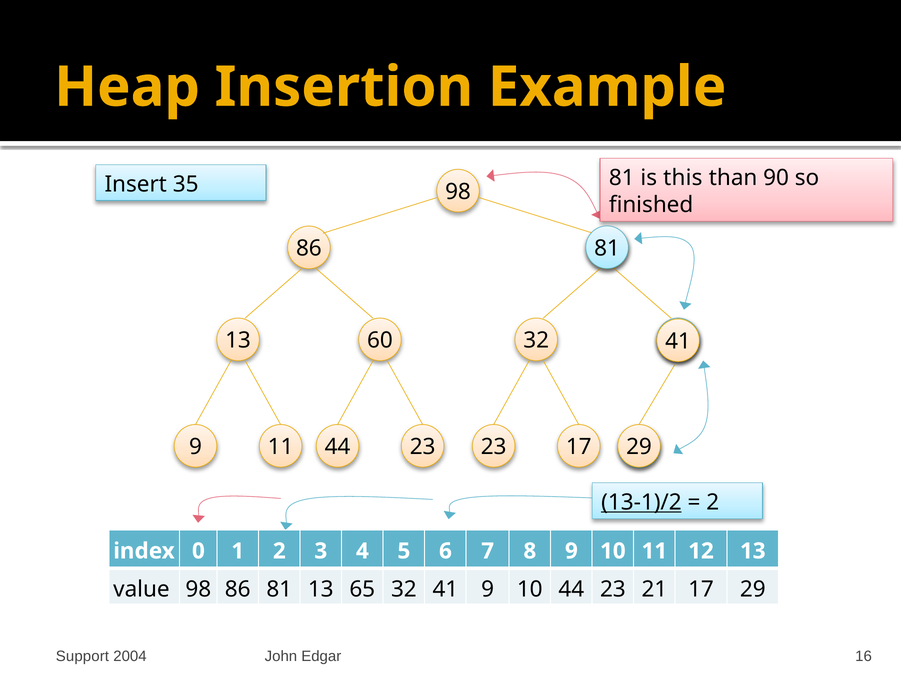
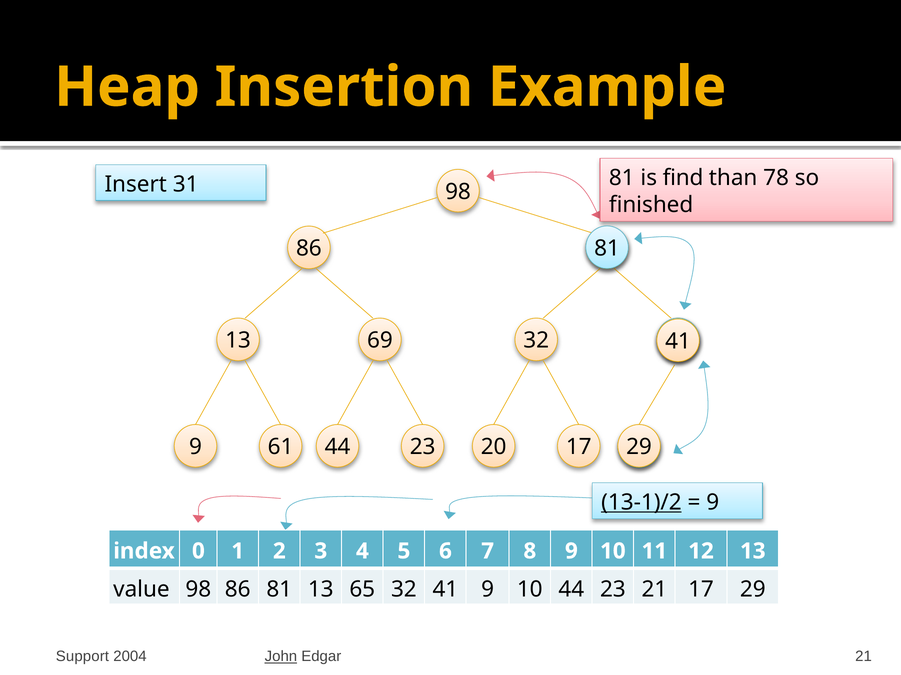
this: this -> find
90: 90 -> 78
35: 35 -> 31
60: 60 -> 69
9 11: 11 -> 61
23 23: 23 -> 20
2 at (713, 503): 2 -> 9
John underline: none -> present
Edgar 16: 16 -> 21
